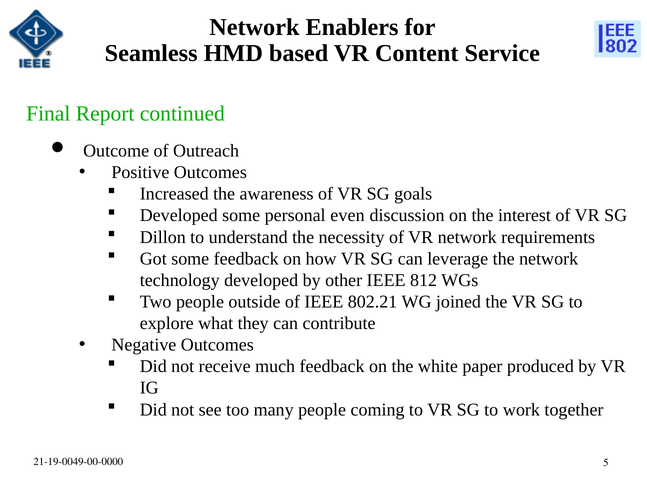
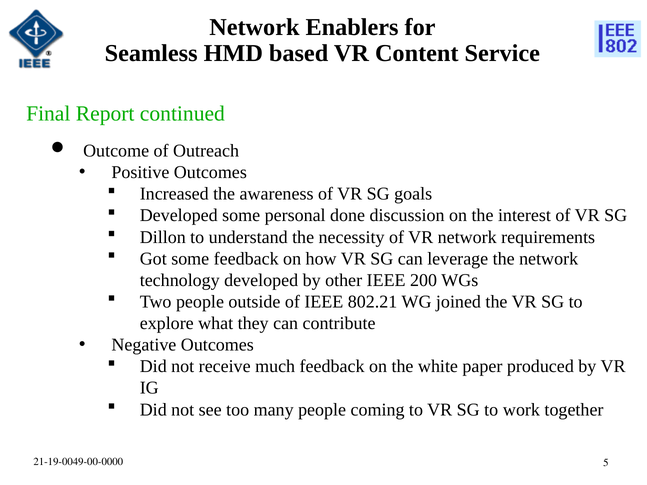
even: even -> done
812: 812 -> 200
